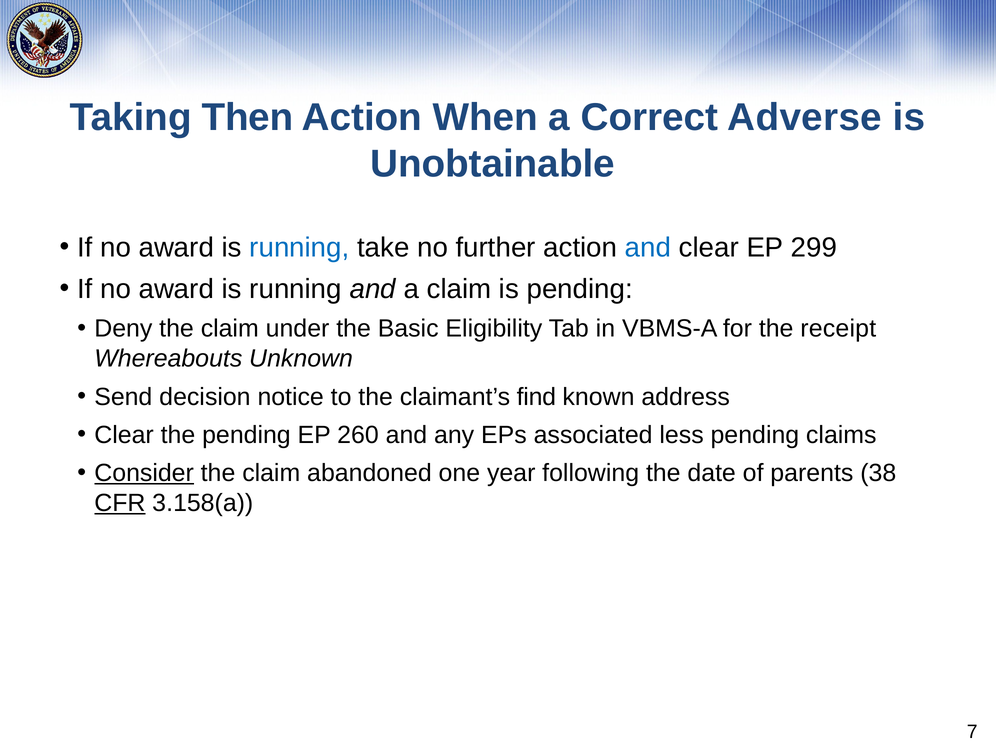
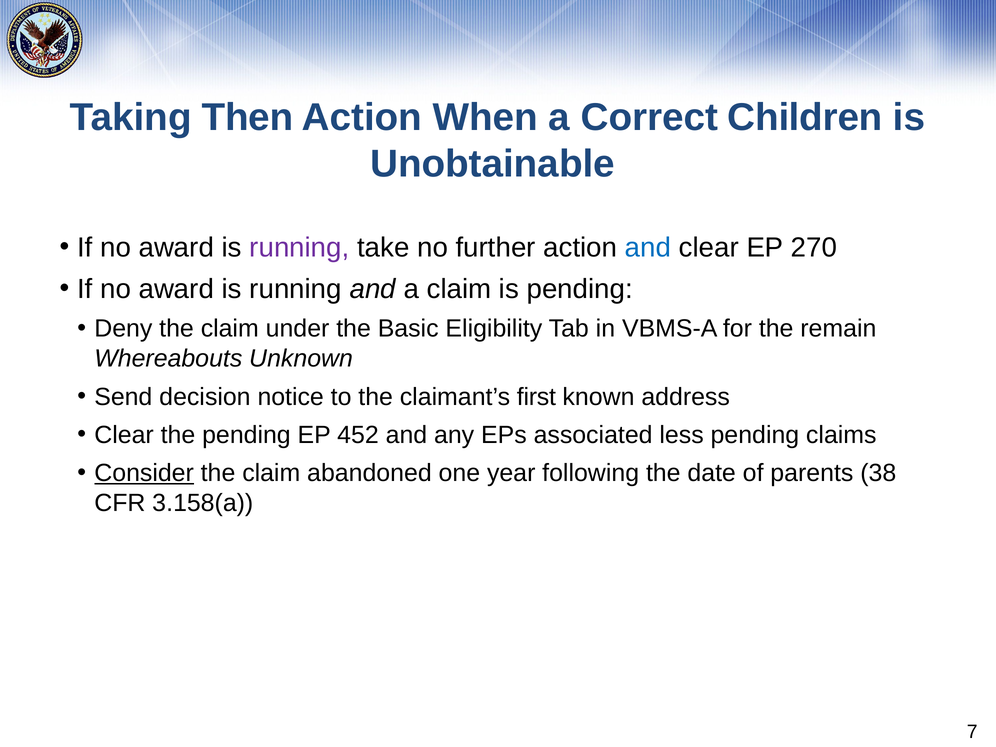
Adverse: Adverse -> Children
running at (299, 248) colour: blue -> purple
299: 299 -> 270
receipt: receipt -> remain
find: find -> first
260: 260 -> 452
CFR underline: present -> none
